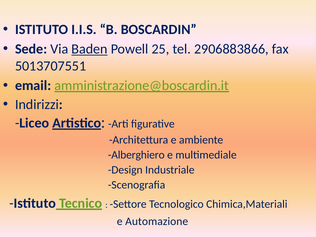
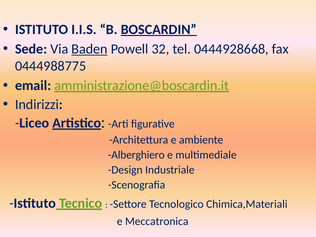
BOSCARDIN underline: none -> present
25: 25 -> 32
2906883866: 2906883866 -> 0444928668
5013707551: 5013707551 -> 0444988775
Automazione: Automazione -> Meccatronica
